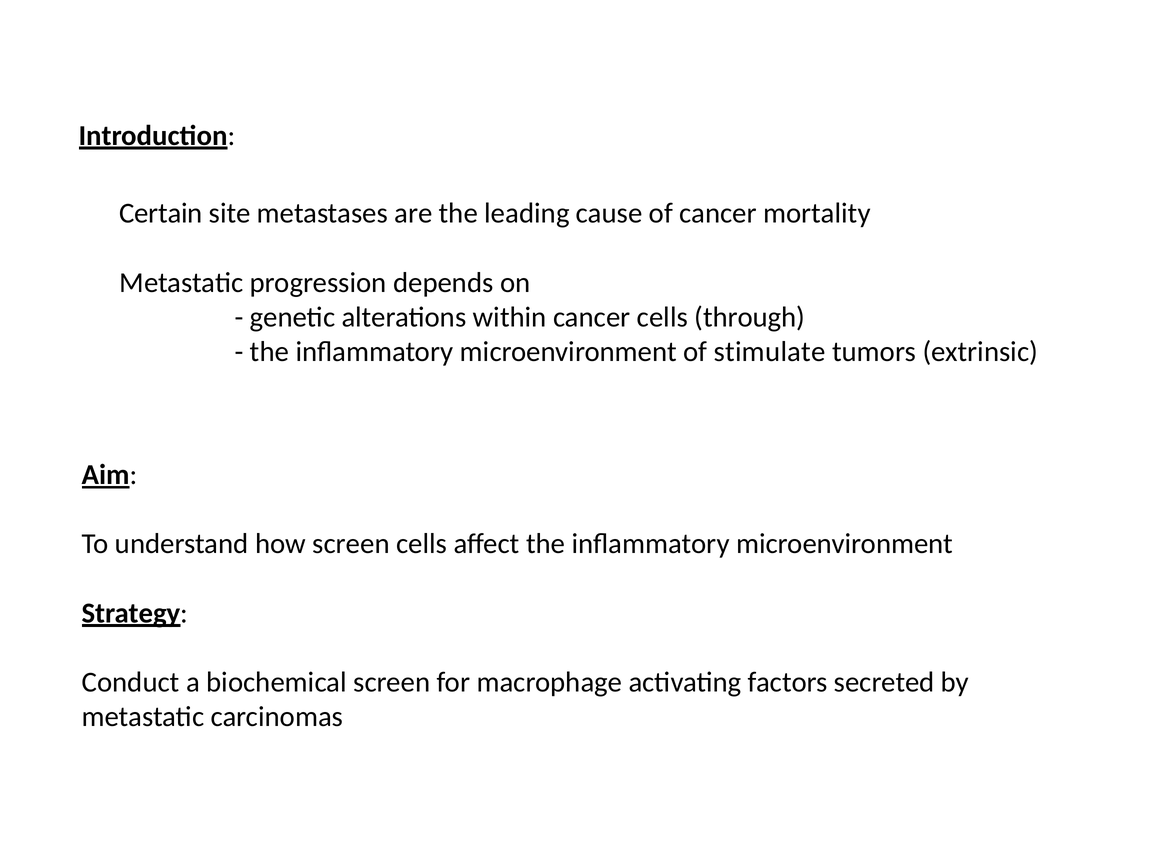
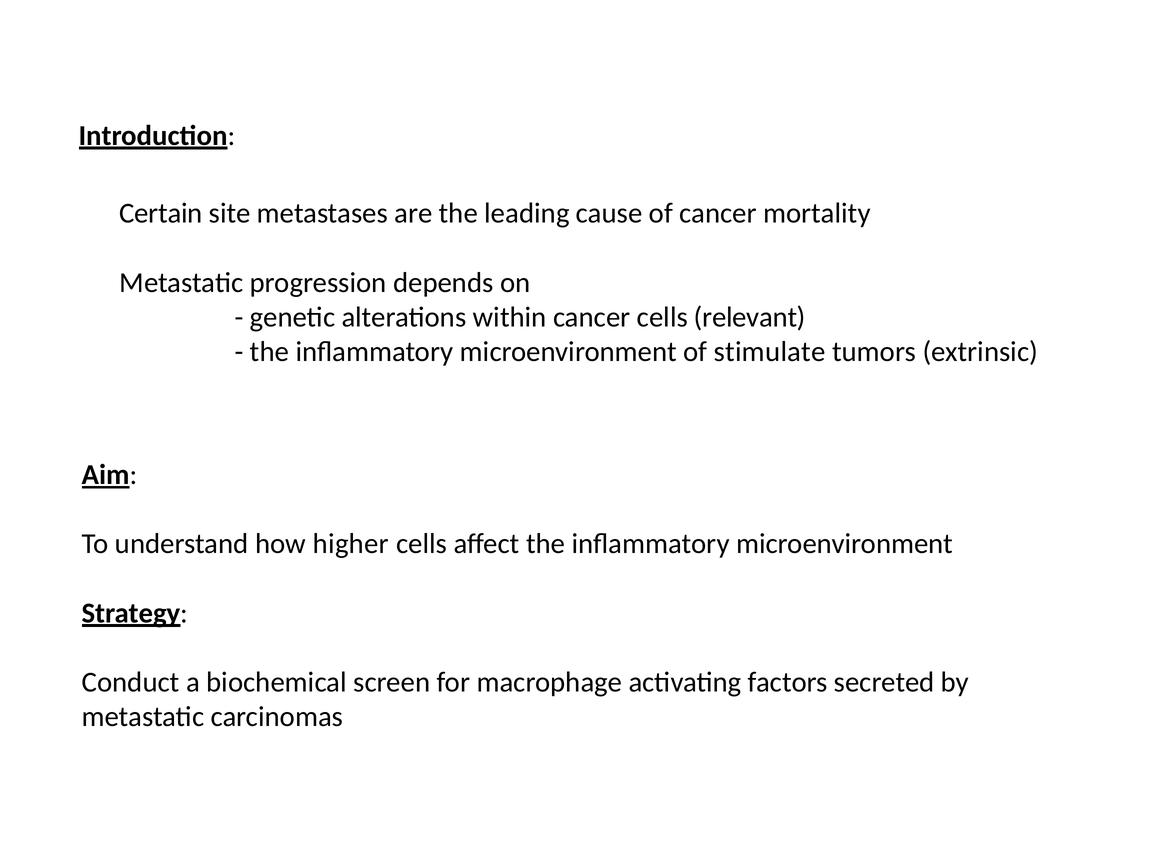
through: through -> relevant
how screen: screen -> higher
